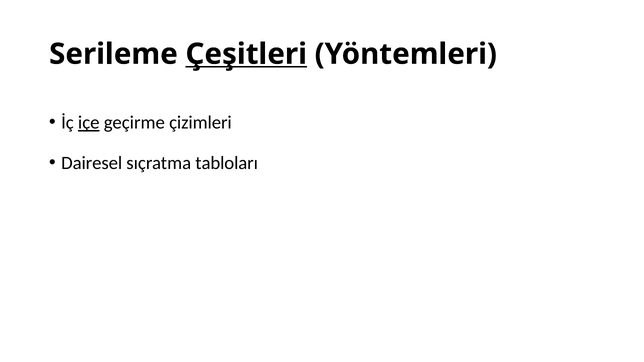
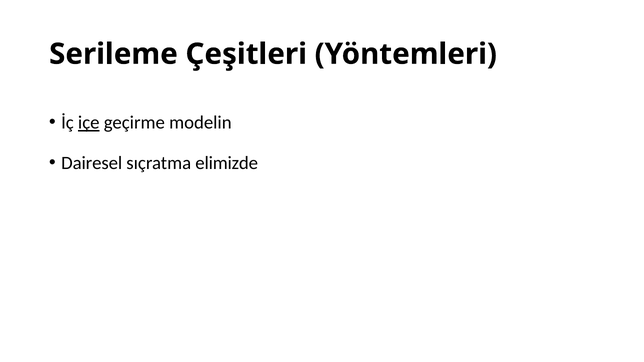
Çeşitleri underline: present -> none
çizimleri: çizimleri -> modelin
tabloları: tabloları -> elimizde
